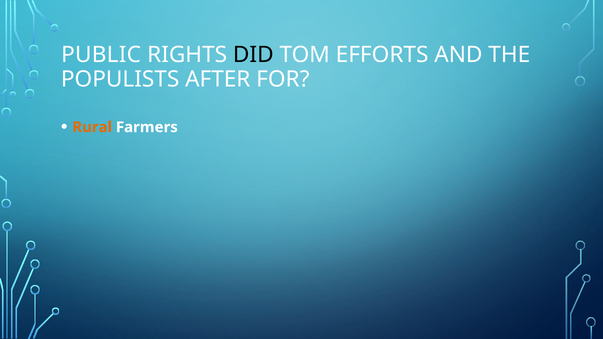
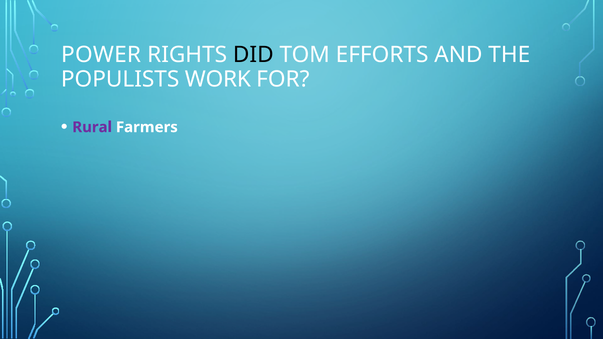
PUBLIC: PUBLIC -> POWER
AFTER: AFTER -> WORK
Rural colour: orange -> purple
